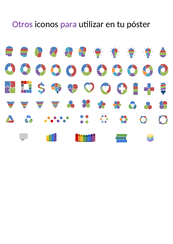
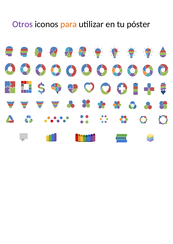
para colour: purple -> orange
